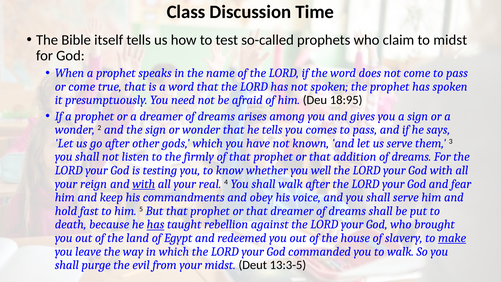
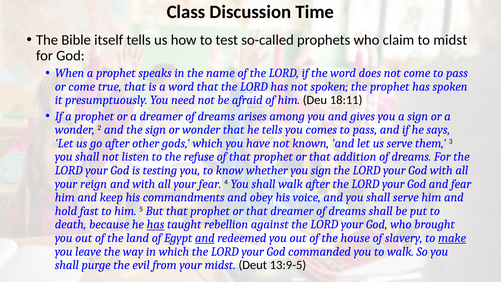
18:95: 18:95 -> 18:11
firmly: firmly -> refuse
you well: well -> sign
with at (144, 184) underline: present -> none
your real: real -> fear
and at (205, 238) underline: none -> present
13:3-5: 13:3-5 -> 13:9-5
